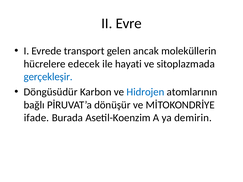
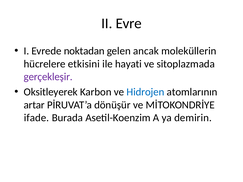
transport: transport -> noktadan
edecek: edecek -> etkisini
gerçekleşir colour: blue -> purple
Döngüsüdür: Döngüsüdür -> Oksitleyerek
bağlı: bağlı -> artar
